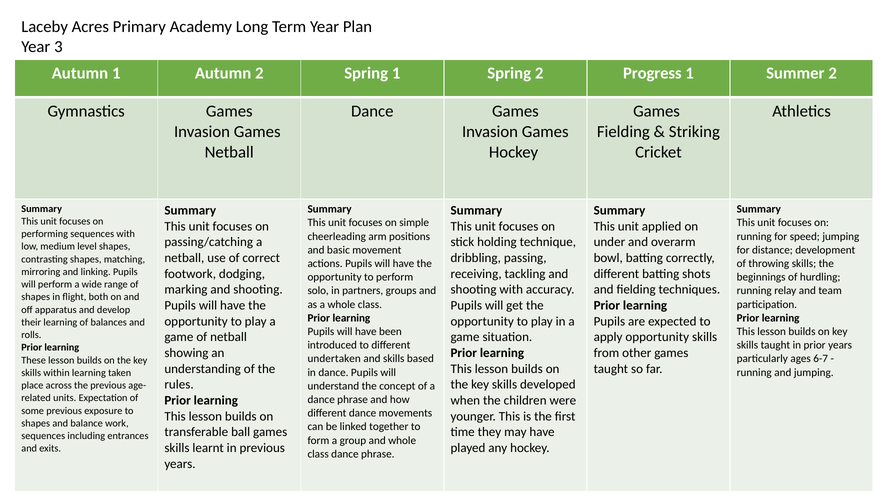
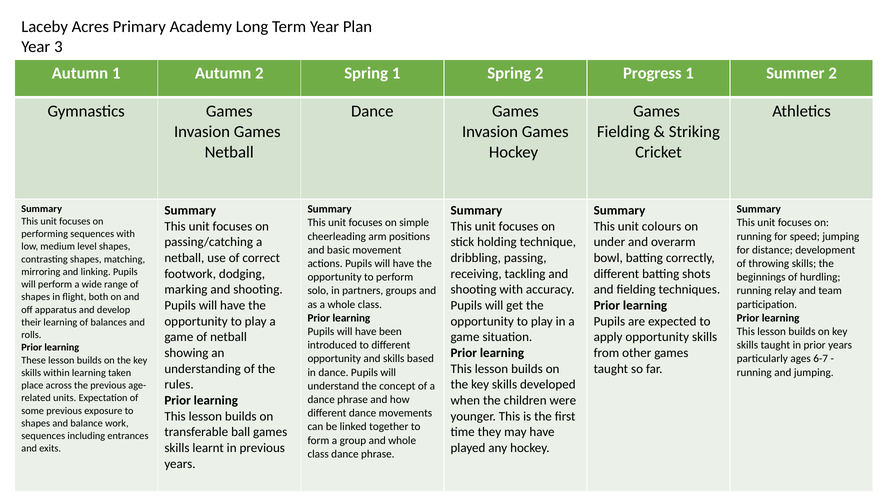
applied: applied -> colours
undertaken at (334, 359): undertaken -> opportunity
